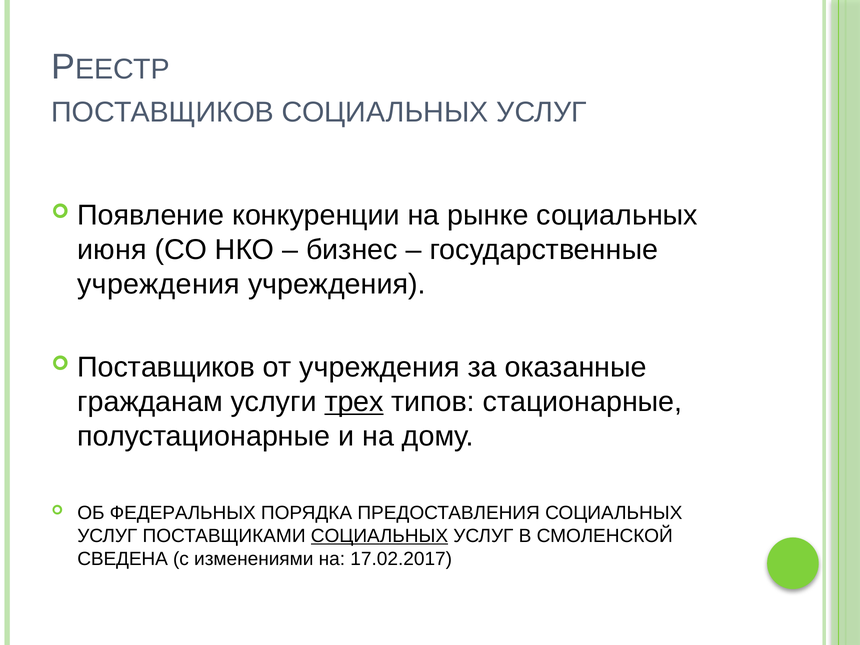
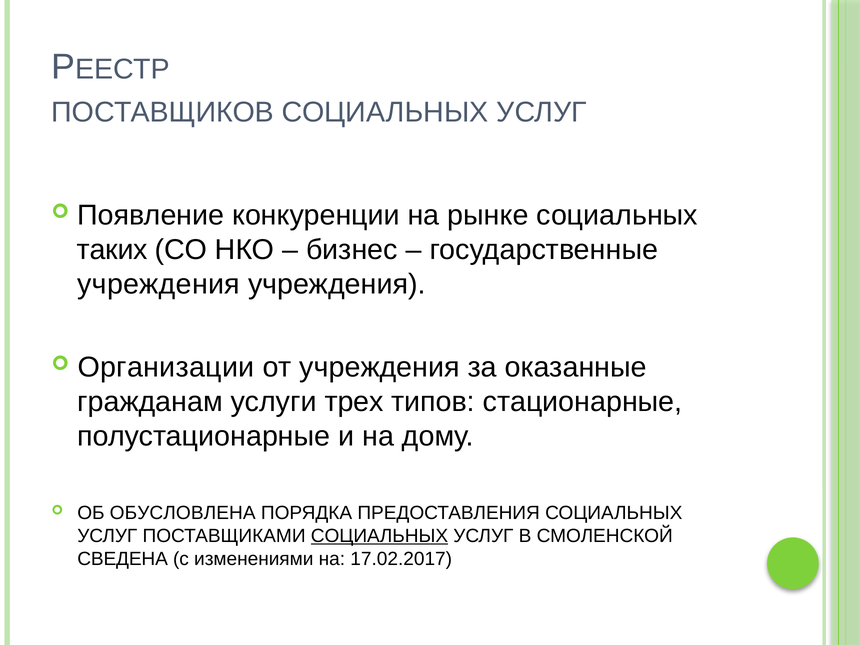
июня: июня -> таких
Поставщиков at (166, 367): Поставщиков -> Организации
трех underline: present -> none
ФЕДЕРАЛЬНЫХ: ФЕДЕРАЛЬНЫХ -> ОБУСЛОВЛЕНА
